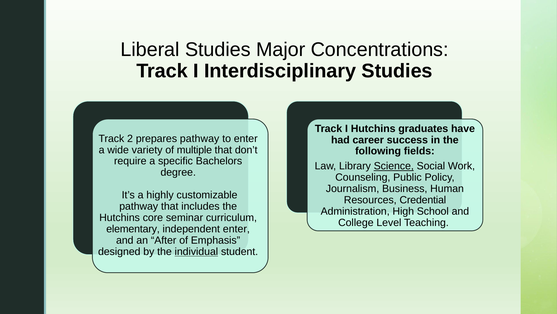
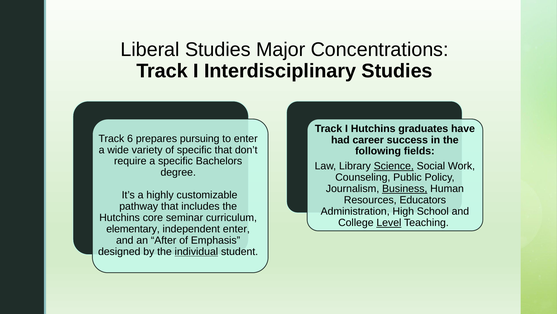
2: 2 -> 6
prepares pathway: pathway -> pursuing
of multiple: multiple -> specific
Business underline: none -> present
Credential: Credential -> Educators
Level underline: none -> present
